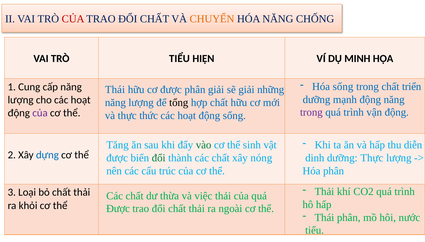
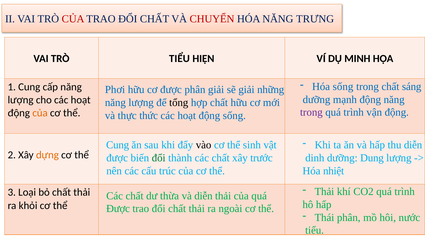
CHUYỂN colour: orange -> red
CHỐNG: CHỐNG -> TRƯNG
triển: triển -> sáng
Thái at (115, 90): Thái -> Phơi
của at (40, 113) colour: purple -> orange
Tăng at (118, 145): Tăng -> Cung
vào colour: green -> black
dựng colour: blue -> orange
nóng: nóng -> trước
dưỡng Thực: Thực -> Dung
Hóa phân: phân -> nhiệt
và việc: việc -> diễn
